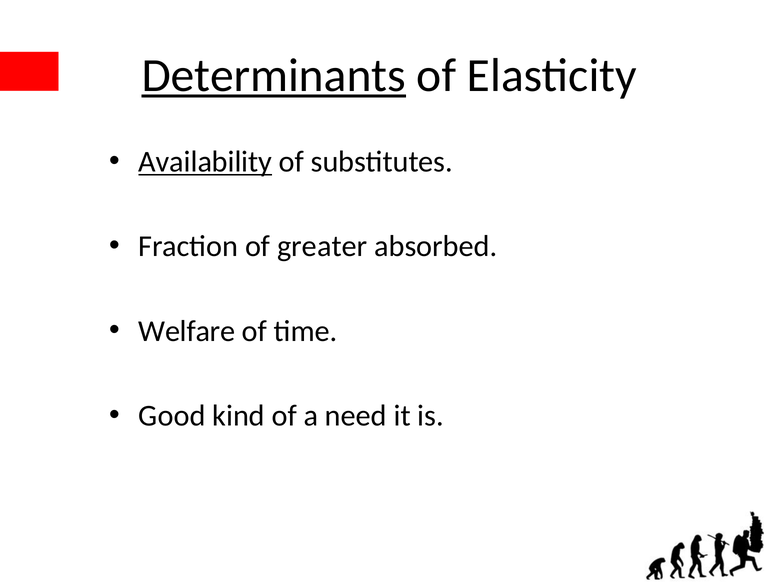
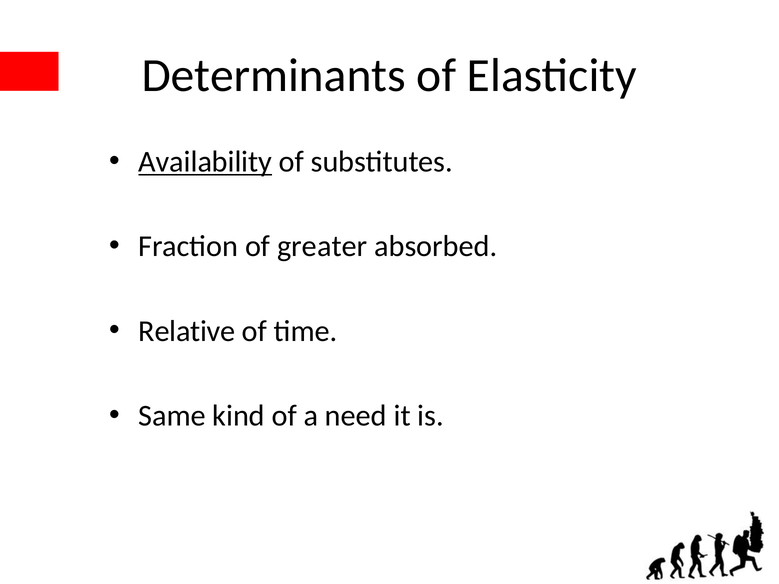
Determinants underline: present -> none
Welfare: Welfare -> Relative
Good: Good -> Same
